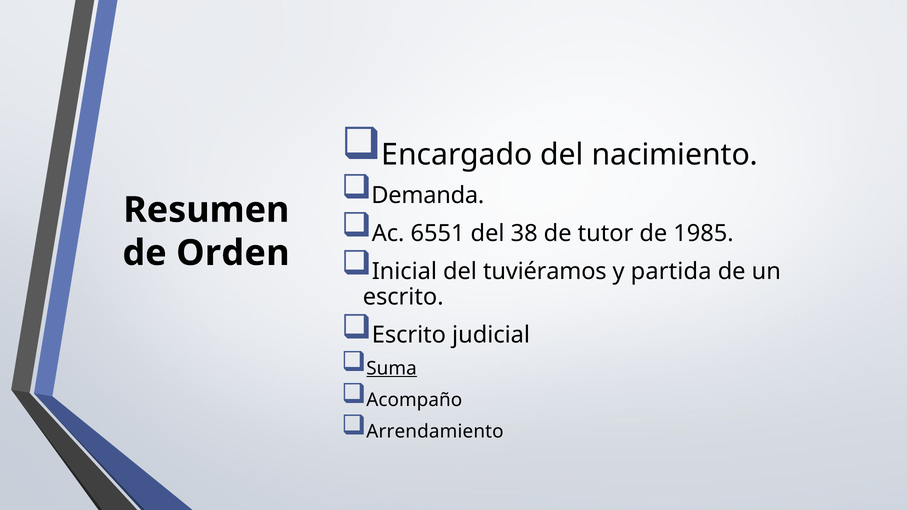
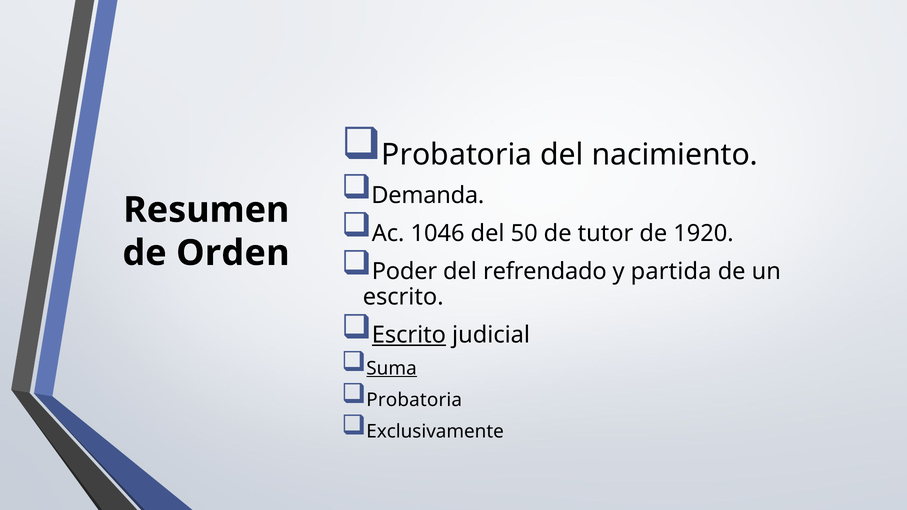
Encargado at (457, 155): Encargado -> Probatoria
6551: 6551 -> 1046
38: 38 -> 50
1985: 1985 -> 1920
Inicial: Inicial -> Poder
tuviéramos: tuviéramos -> refrendado
Escrito at (409, 335) underline: none -> present
Acompaño at (414, 400): Acompaño -> Probatoria
Arrendamiento: Arrendamiento -> Exclusivamente
